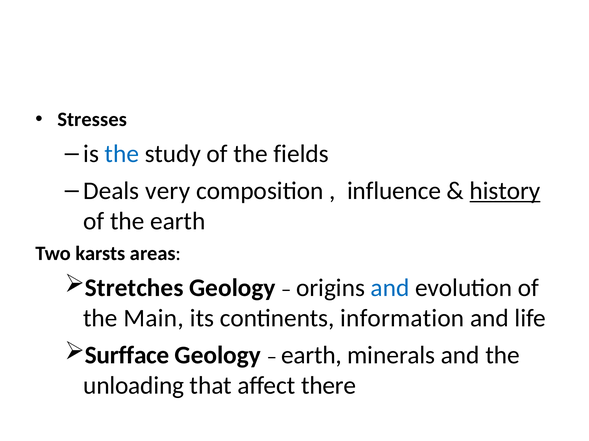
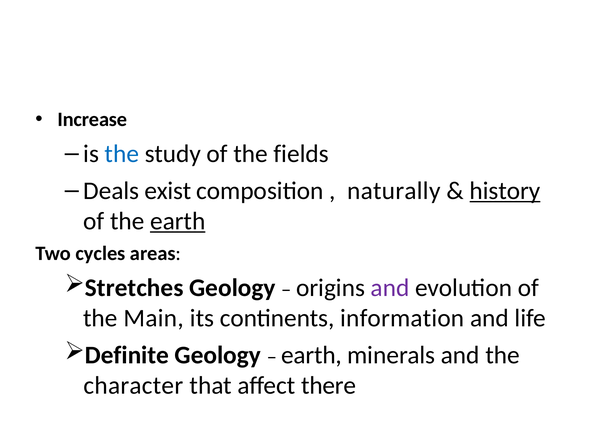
Stresses: Stresses -> Increase
very: very -> exist
influence: influence -> naturally
earth at (178, 222) underline: none -> present
karsts: karsts -> cycles
and at (390, 288) colour: blue -> purple
Surfface: Surfface -> Definite
unloading: unloading -> character
